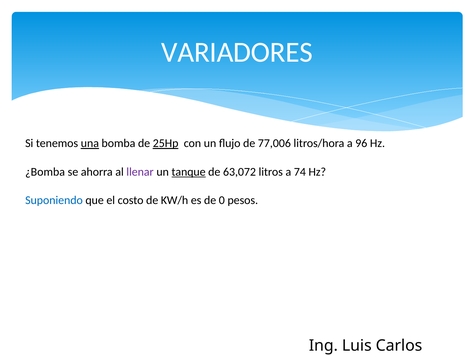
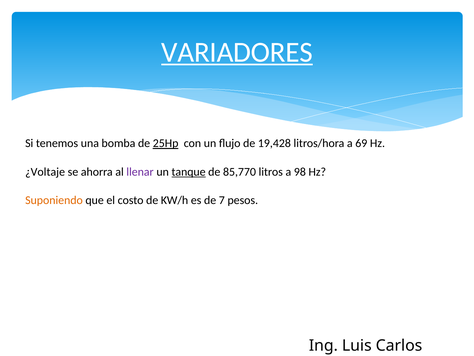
VARIADORES underline: none -> present
una underline: present -> none
77,006: 77,006 -> 19,428
96: 96 -> 69
¿Bomba: ¿Bomba -> ¿Voltaje
63,072: 63,072 -> 85,770
74: 74 -> 98
Suponiendo colour: blue -> orange
0: 0 -> 7
